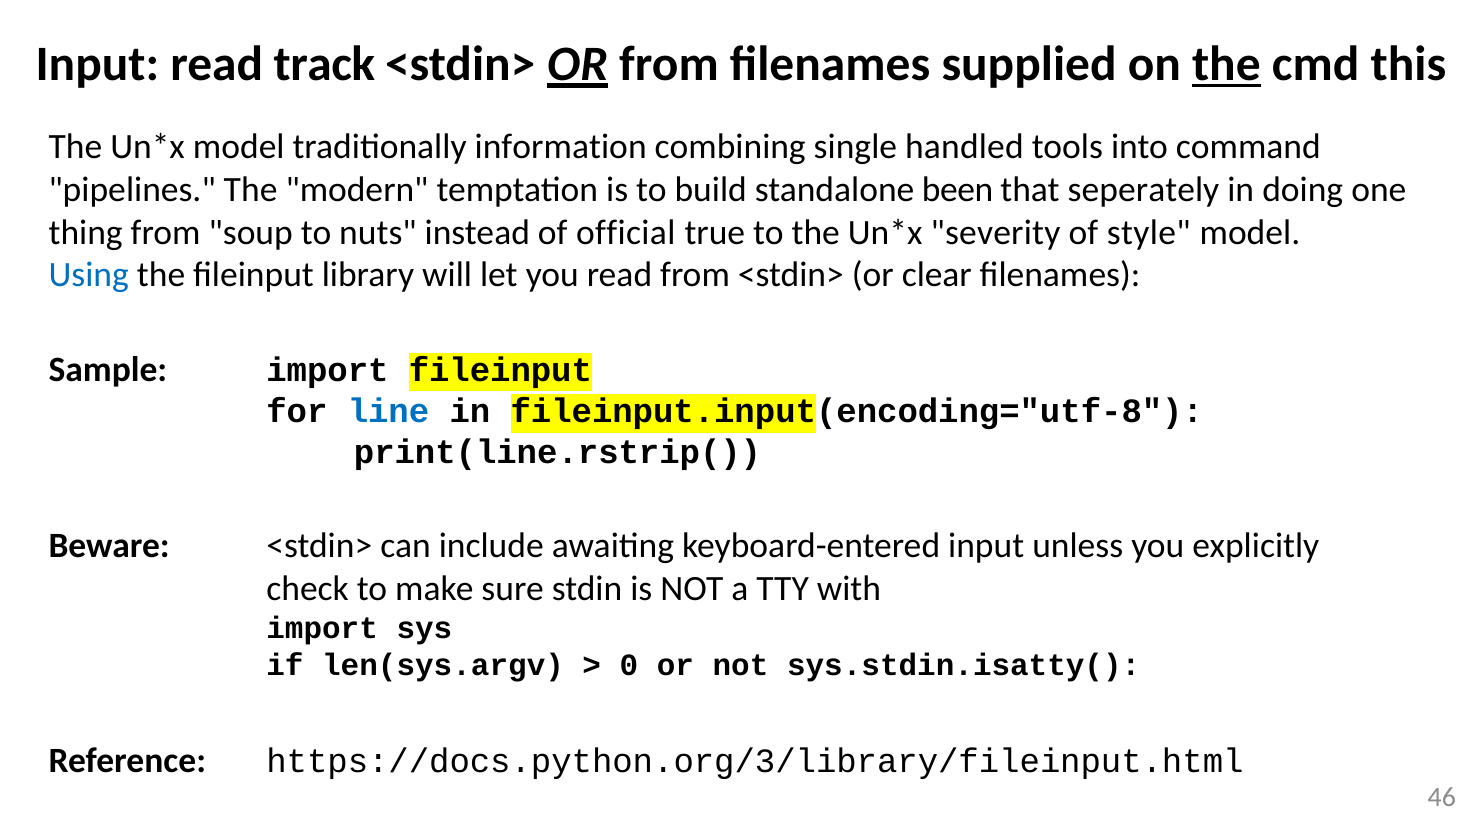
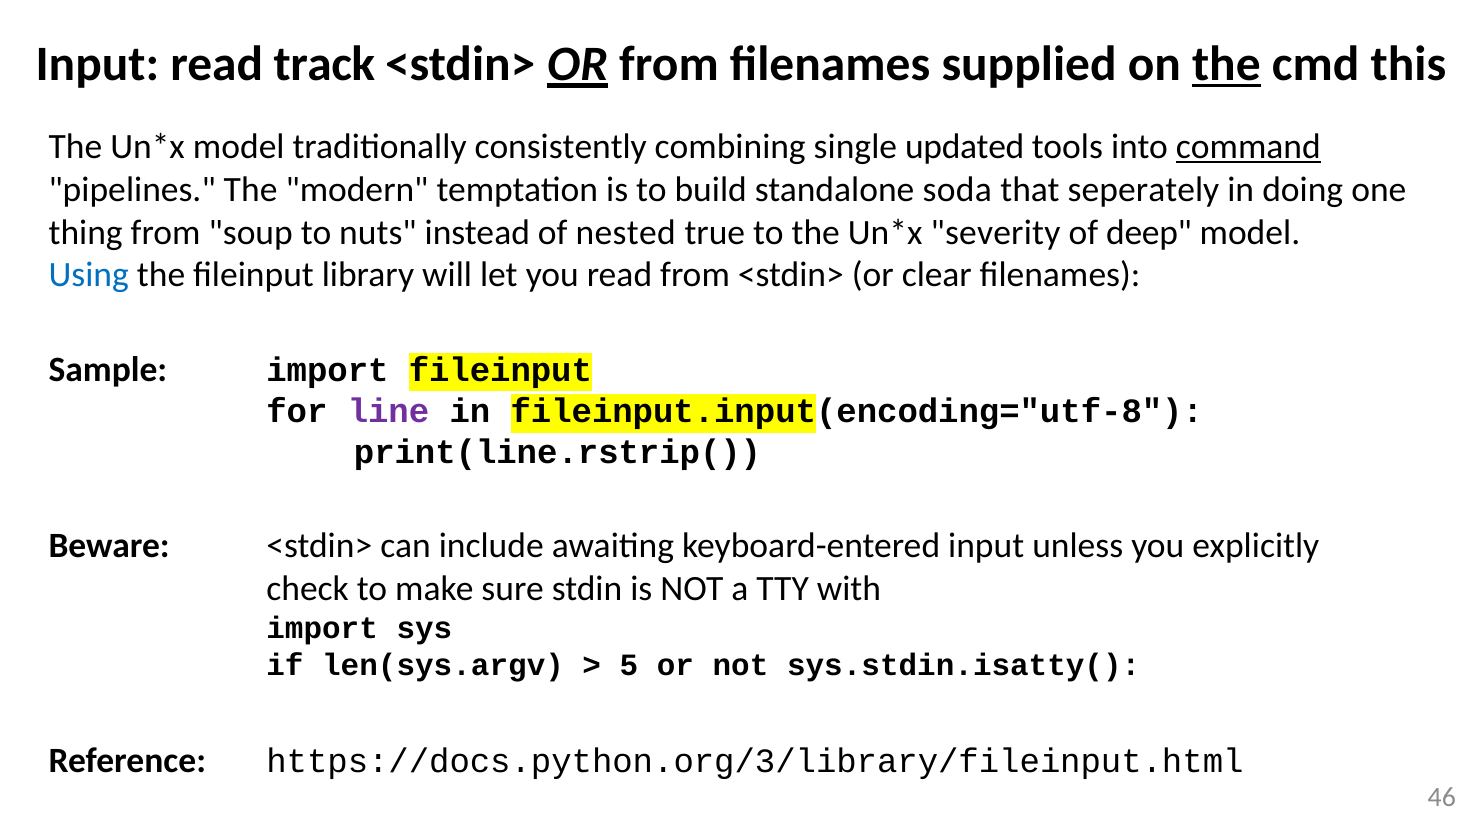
information: information -> consistently
handled: handled -> updated
command underline: none -> present
been: been -> soda
official: official -> nested
style: style -> deep
line colour: blue -> purple
0: 0 -> 5
